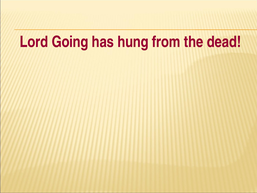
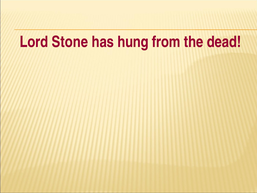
Going: Going -> Stone
